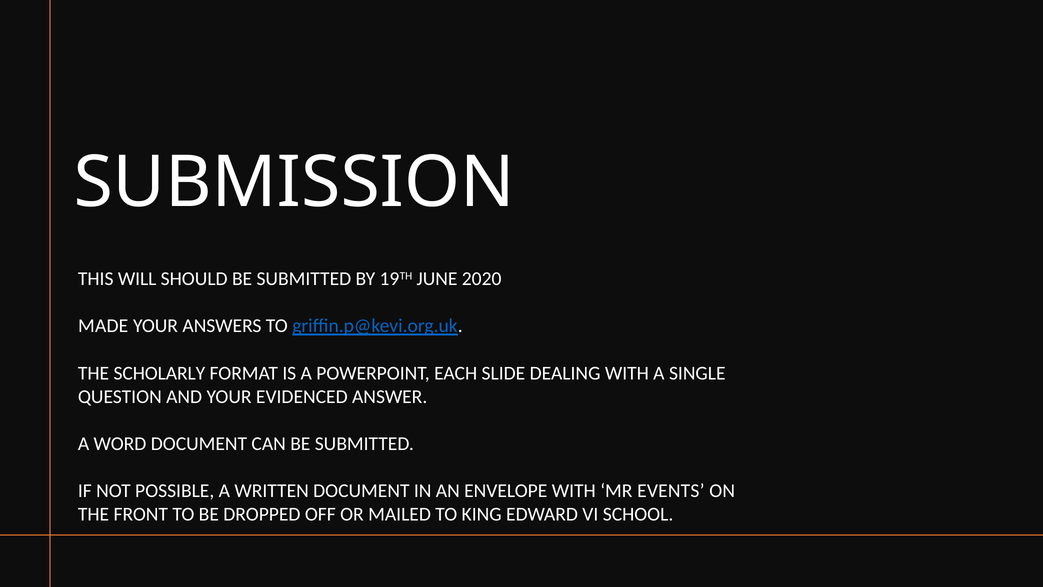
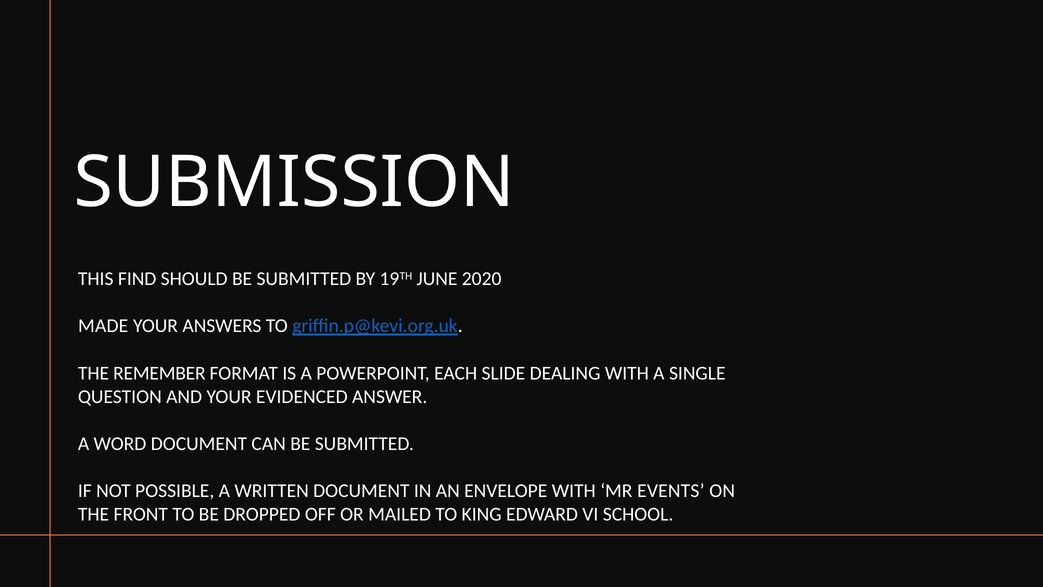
WILL: WILL -> FIND
SCHOLARLY: SCHOLARLY -> REMEMBER
